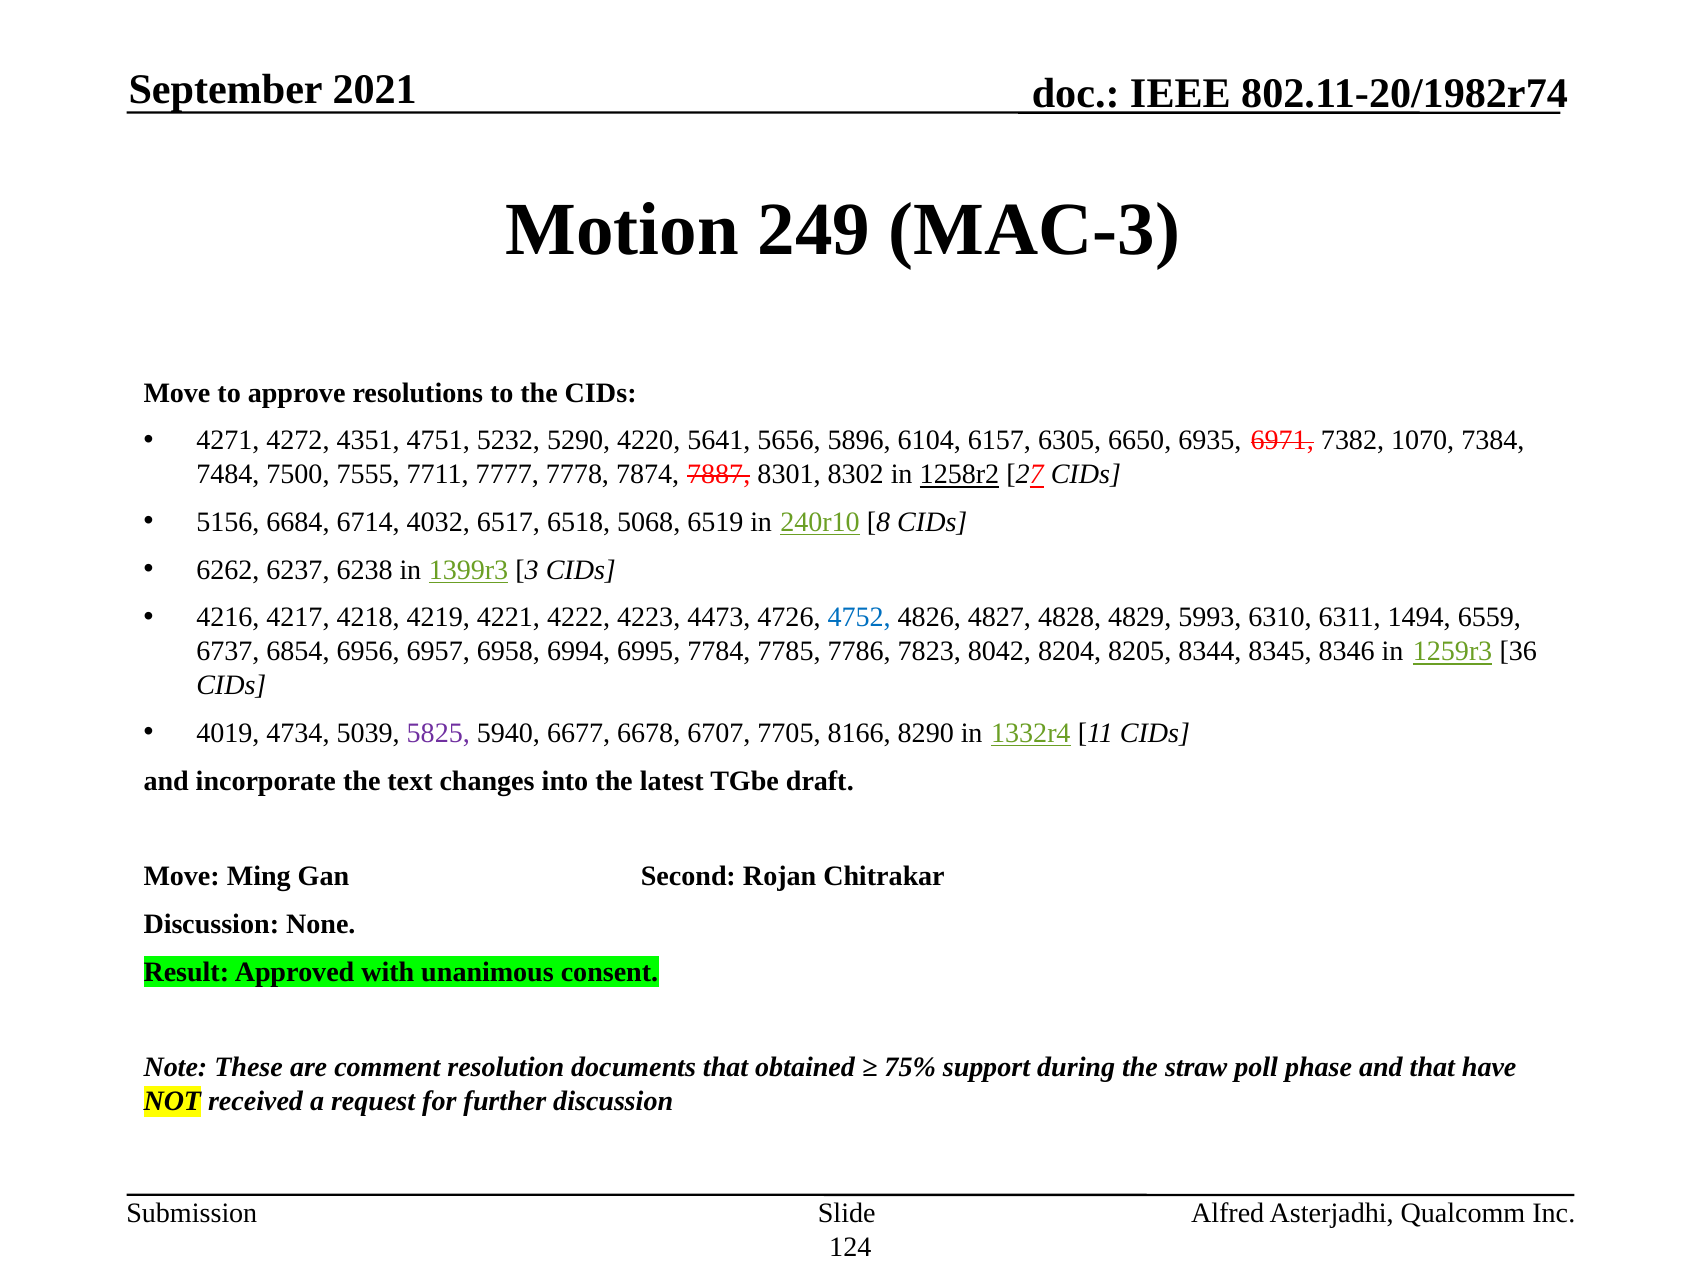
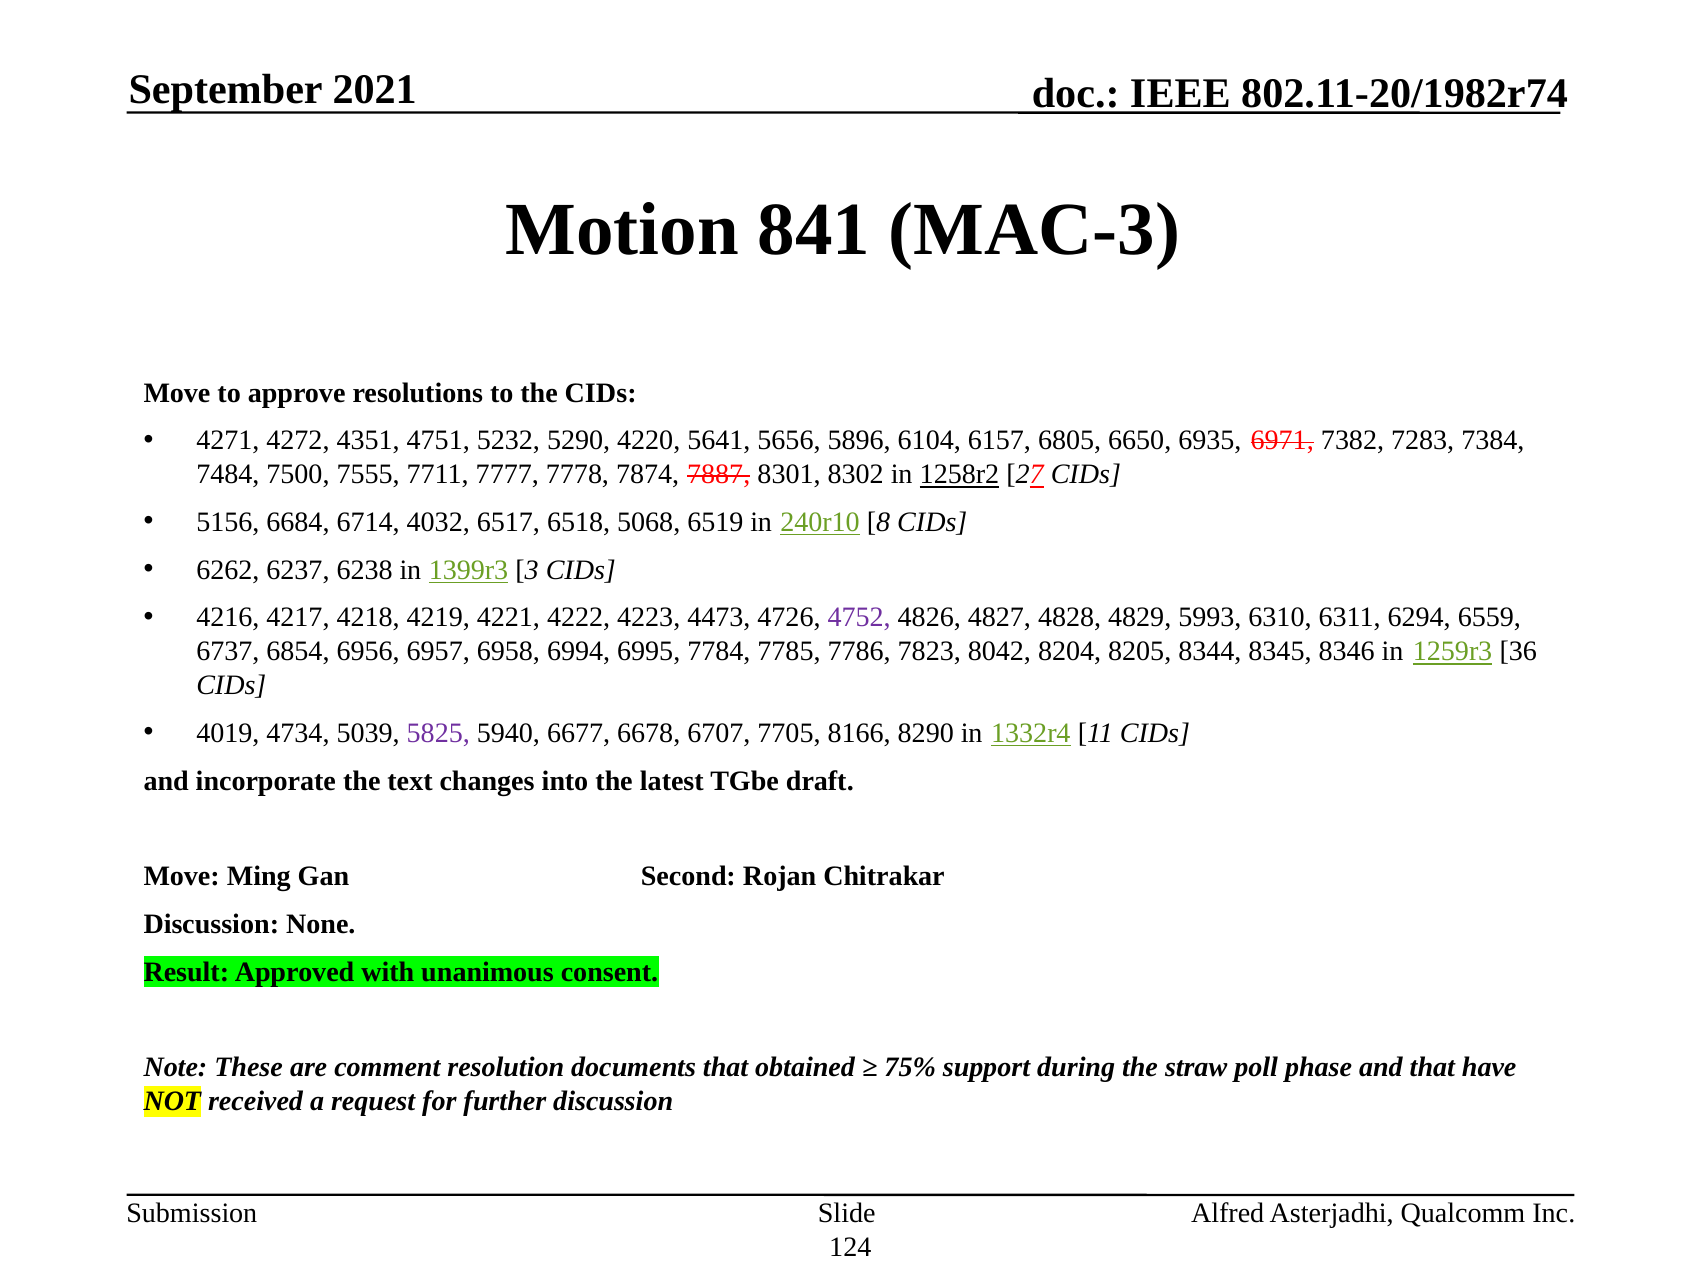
249: 249 -> 841
6305: 6305 -> 6805
1070: 1070 -> 7283
4752 colour: blue -> purple
1494: 1494 -> 6294
